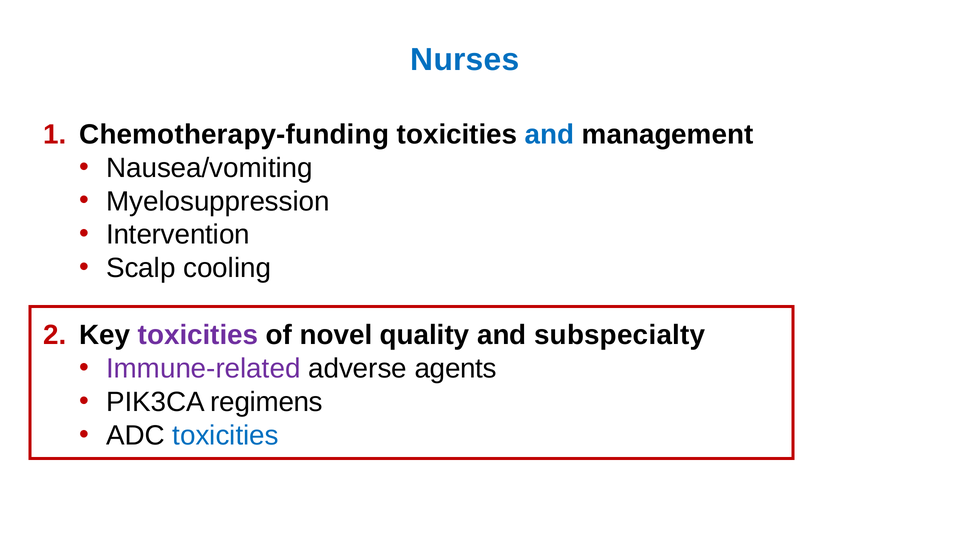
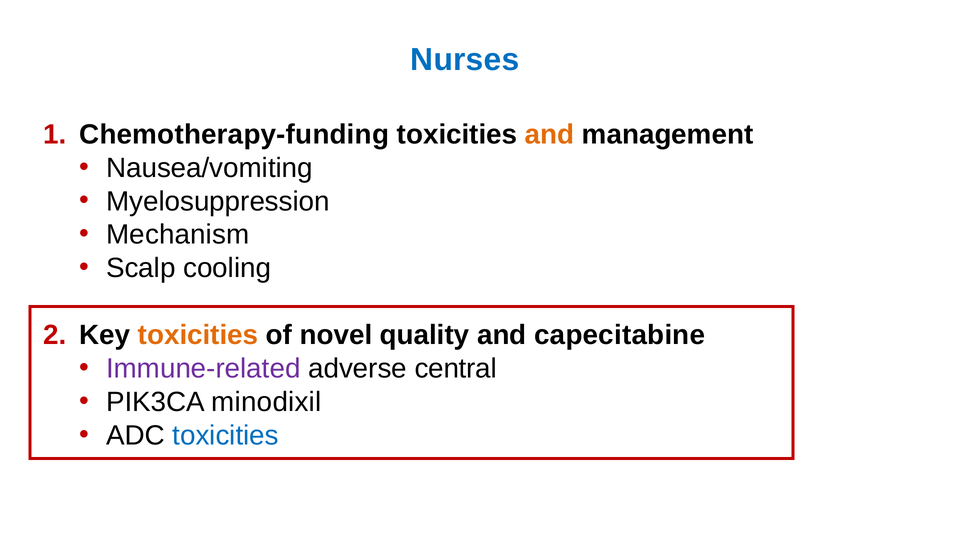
and at (550, 134) colour: blue -> orange
Intervention: Intervention -> Mechanism
toxicities at (198, 335) colour: purple -> orange
subspecialty: subspecialty -> capecitabine
agents: agents -> central
regimens: regimens -> minodixil
